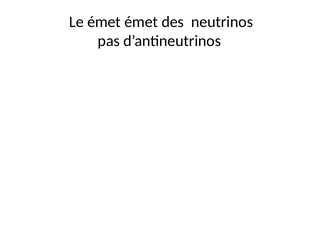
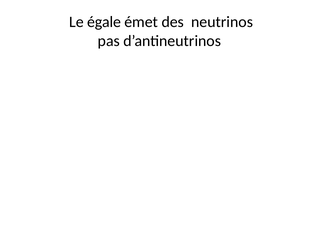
Le émet: émet -> égale
